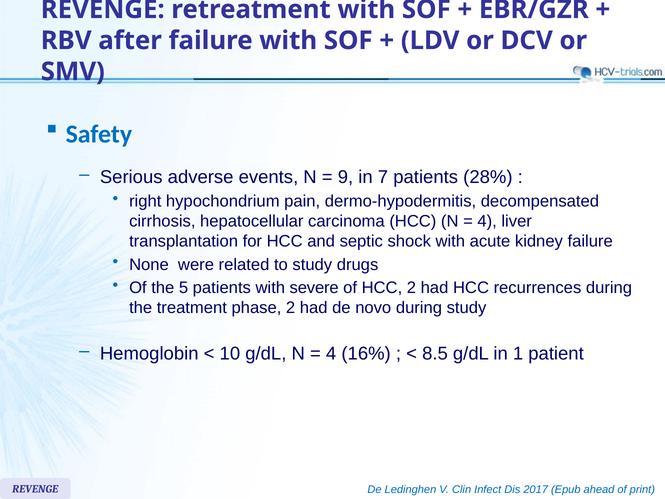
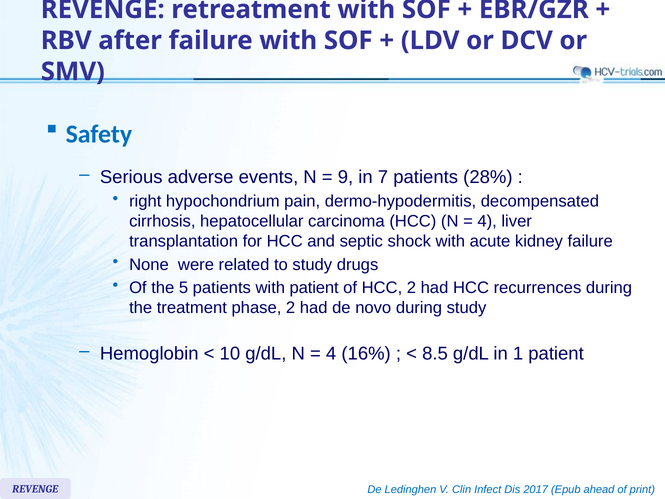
with severe: severe -> patient
